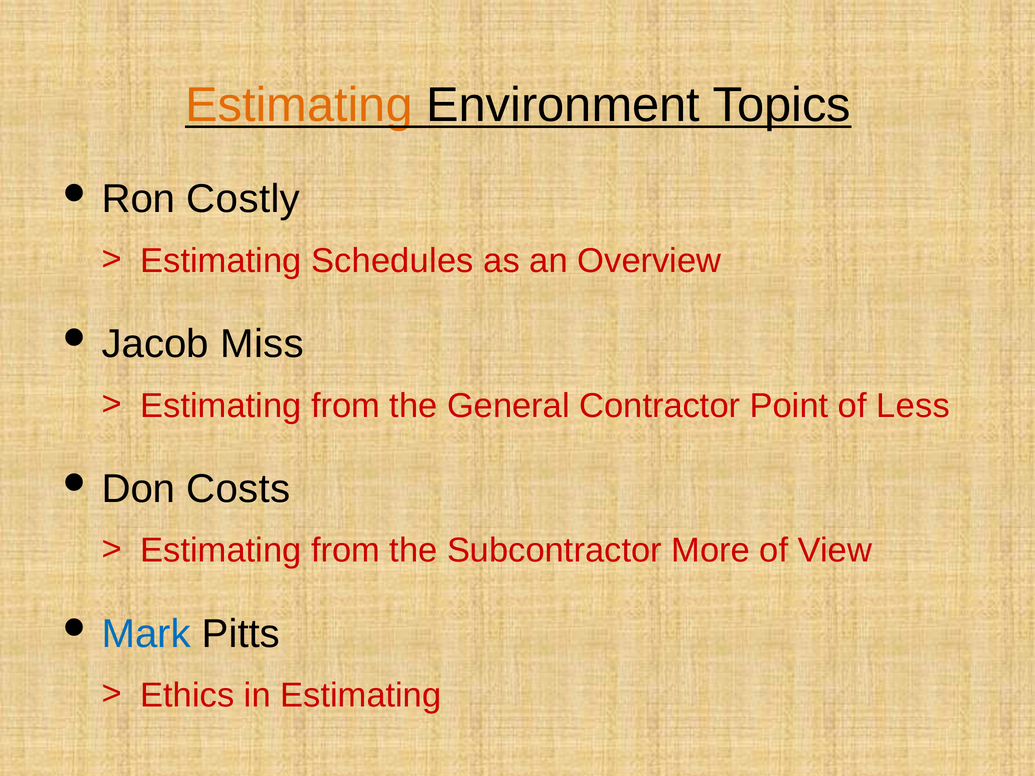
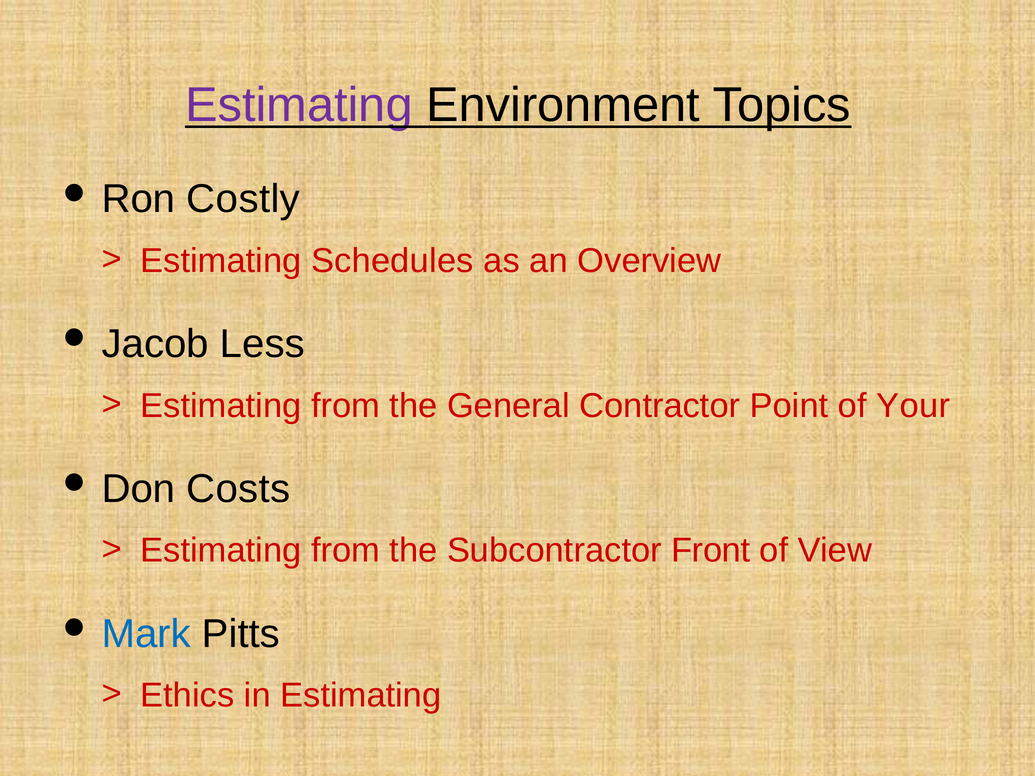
Estimating at (299, 105) colour: orange -> purple
Miss: Miss -> Less
Less: Less -> Your
More: More -> Front
